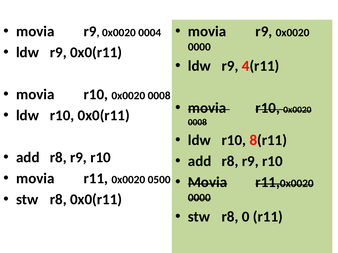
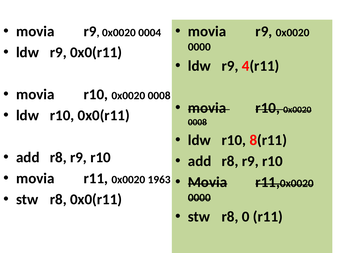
0500: 0500 -> 1963
